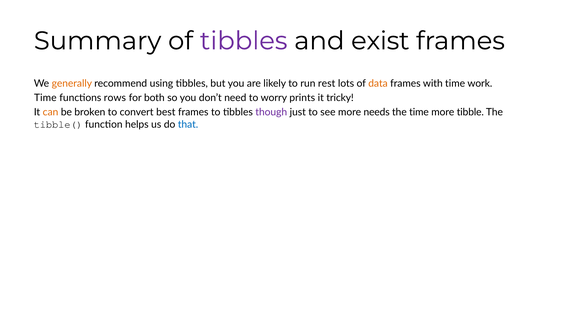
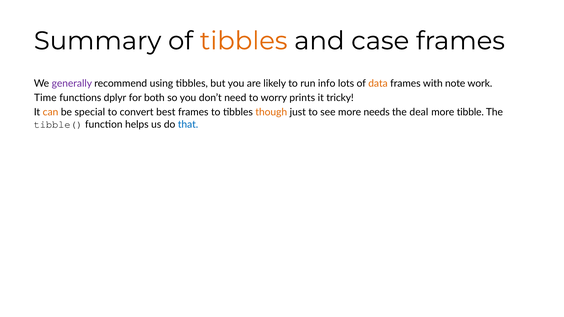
tibbles at (244, 41) colour: purple -> orange
exist: exist -> case
generally colour: orange -> purple
rest: rest -> info
with time: time -> note
rows: rows -> dplyr
broken: broken -> special
though colour: purple -> orange
the time: time -> deal
